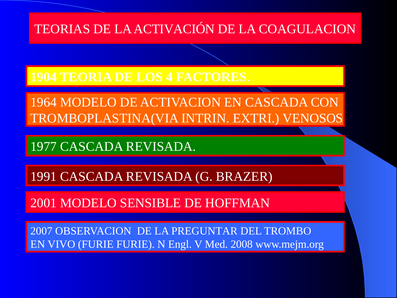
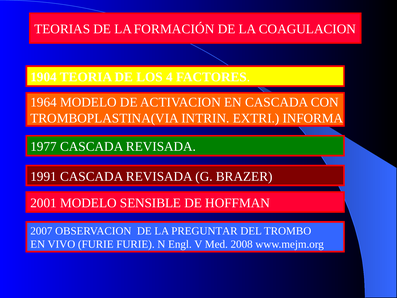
ACTIVACIÓN: ACTIVACIÓN -> FORMACIÓN
VENOSOS: VENOSOS -> INFORMA
